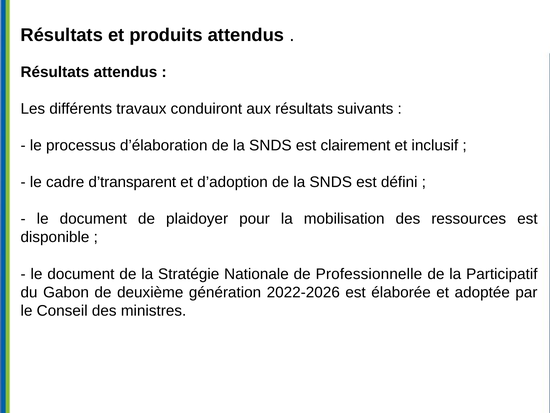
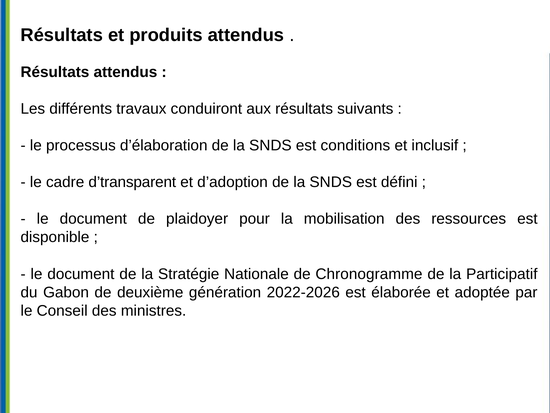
clairement: clairement -> conditions
Professionnelle: Professionnelle -> Chronogramme
